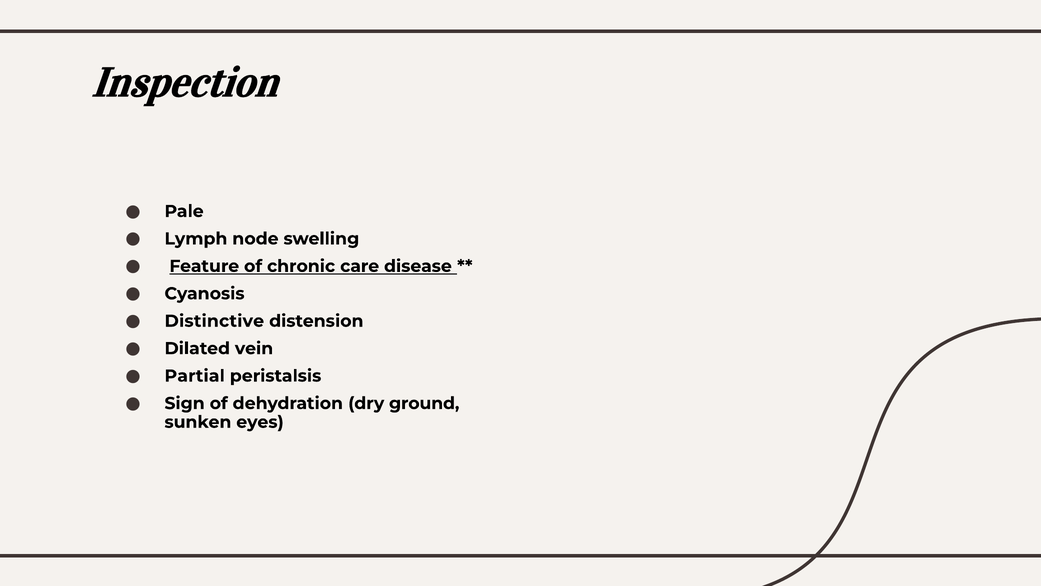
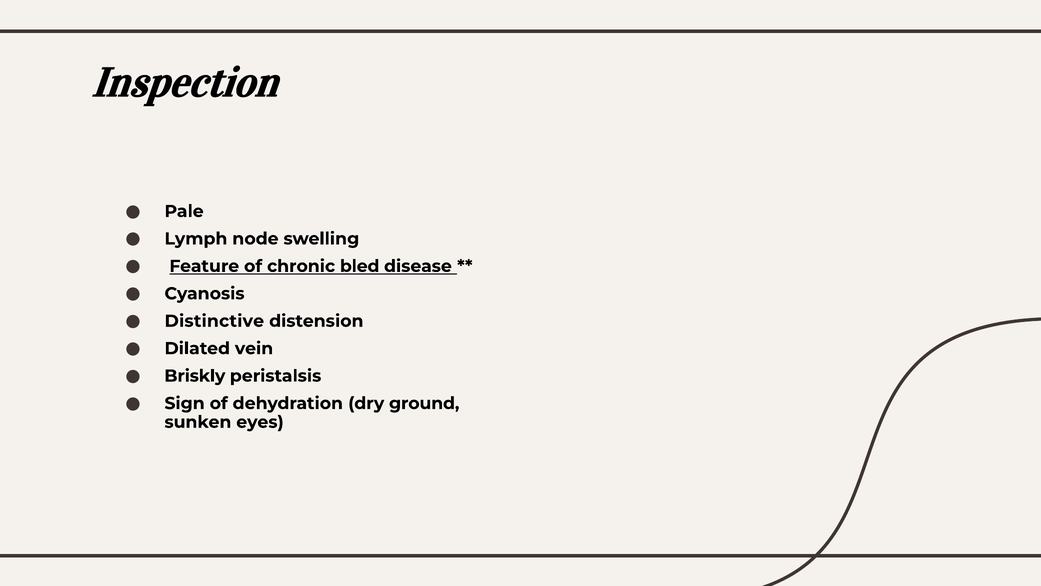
care: care -> bled
Partial: Partial -> Briskly
